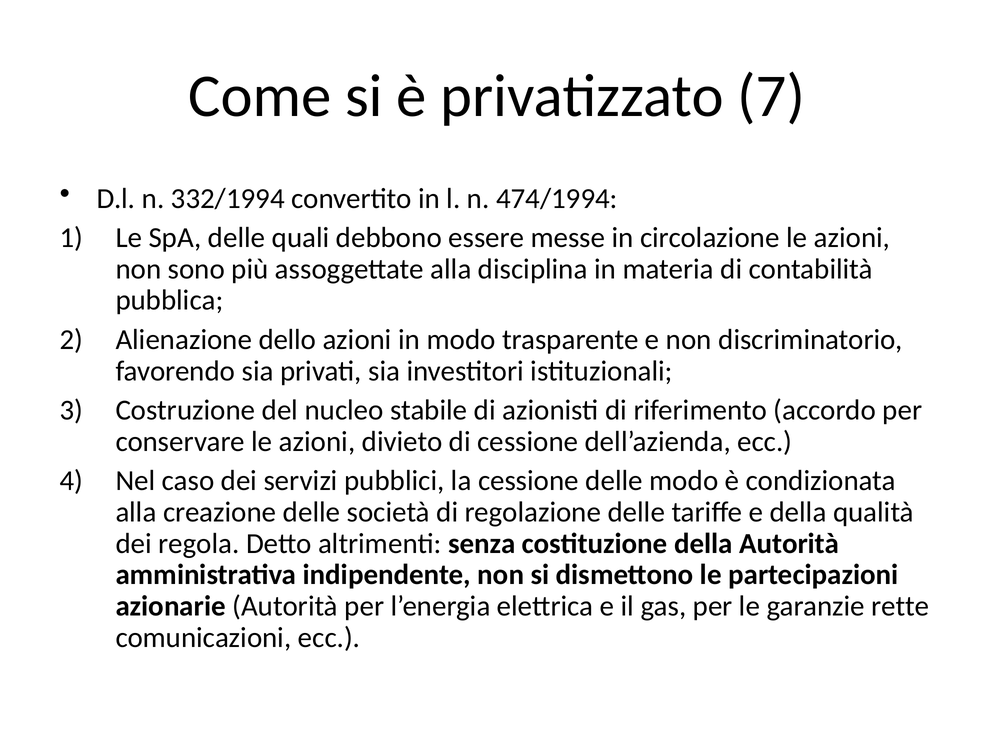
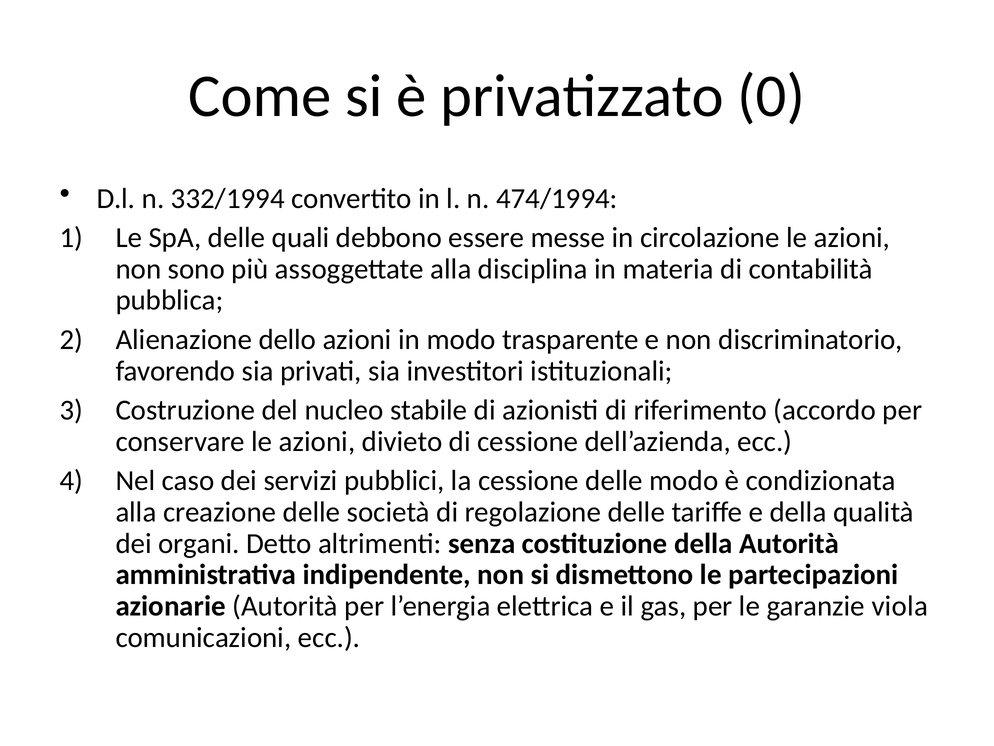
7: 7 -> 0
regola: regola -> organi
rette: rette -> viola
